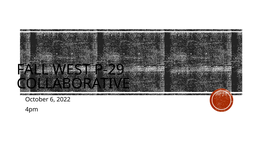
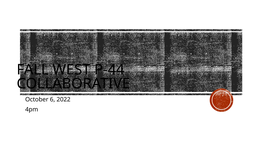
P-29: P-29 -> P-44
